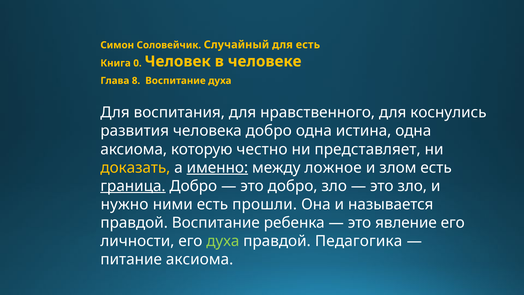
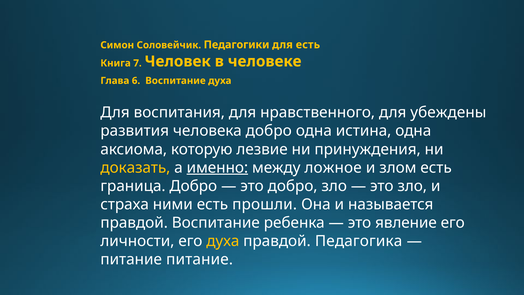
Случайный: Случайный -> Педагогики
0: 0 -> 7
8: 8 -> 6
коснулись: коснулись -> убеждены
честно: честно -> лезвие
представляет: представляет -> принуждения
граница underline: present -> none
нужно: нужно -> страха
духа at (223, 241) colour: light green -> yellow
питание аксиома: аксиома -> питание
